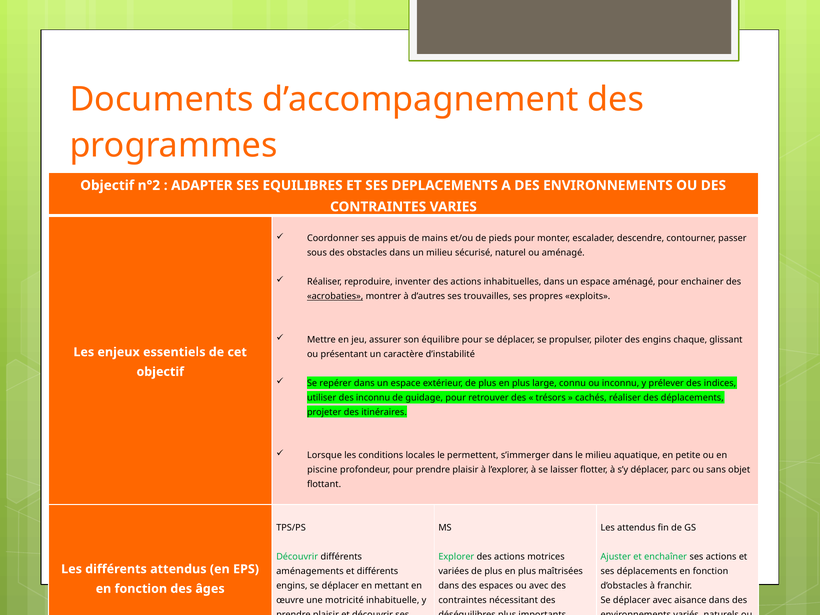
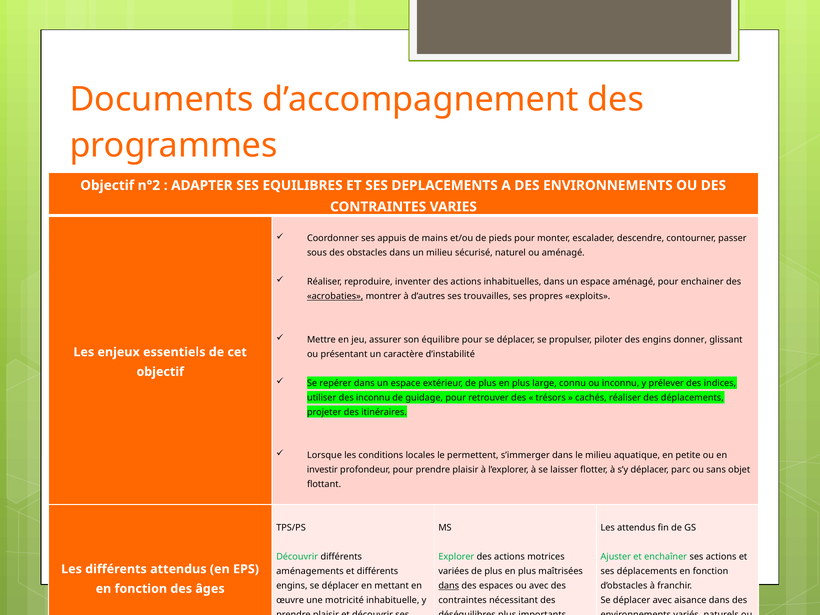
chaque: chaque -> donner
piscine: piscine -> investir
dans at (449, 586) underline: none -> present
